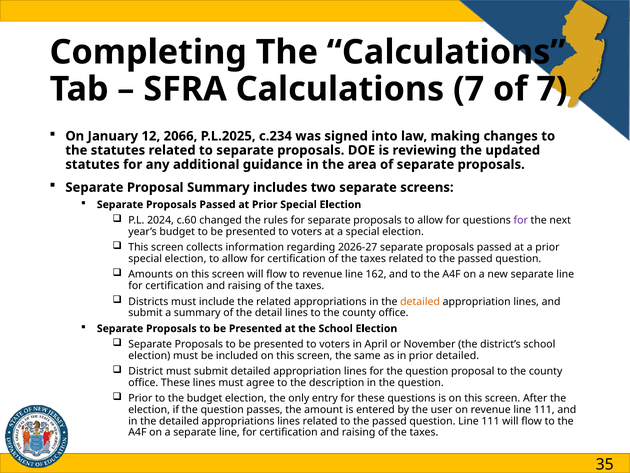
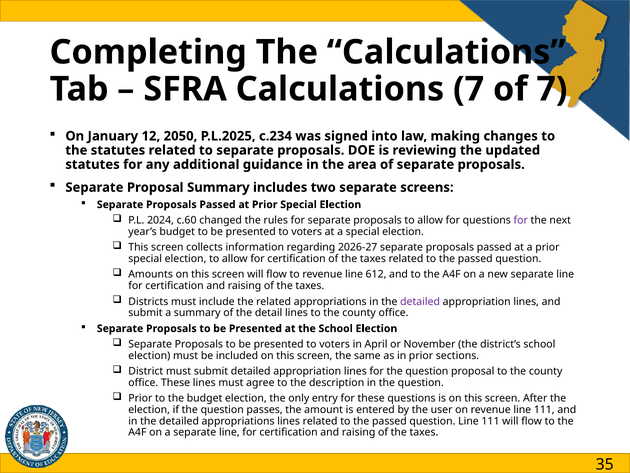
2066: 2066 -> 2050
162: 162 -> 612
detailed at (420, 301) colour: orange -> purple
prior detailed: detailed -> sections
